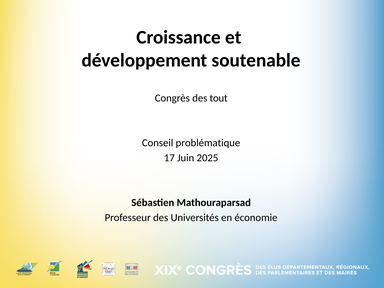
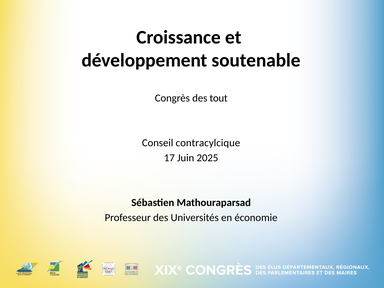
problématique: problématique -> contracylcique
